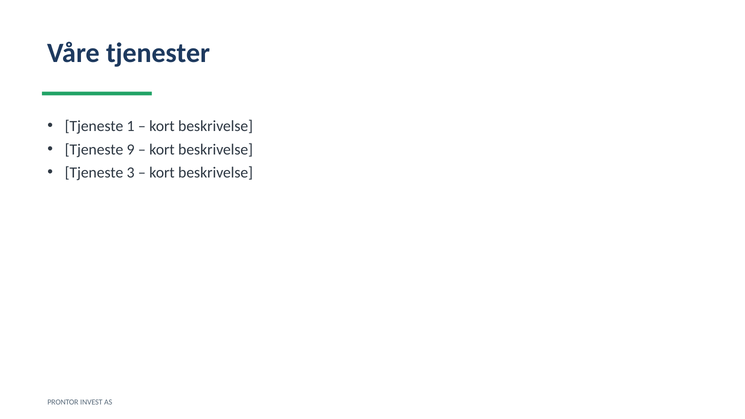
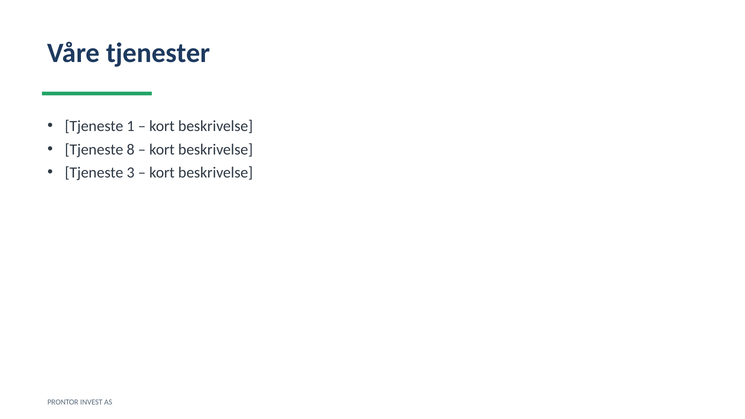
9: 9 -> 8
